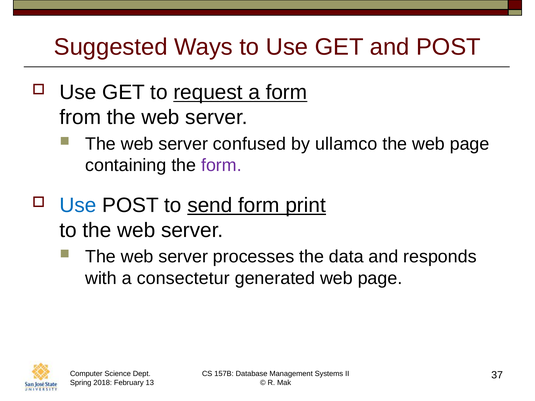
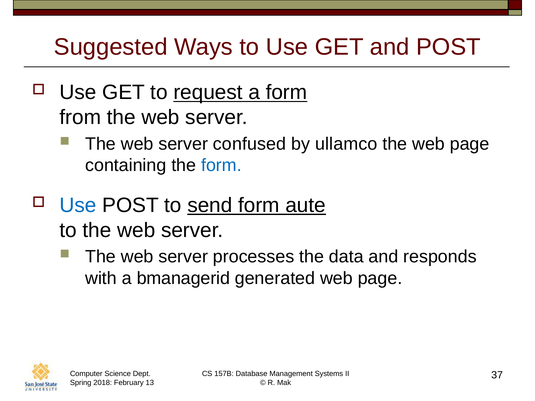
form at (221, 165) colour: purple -> blue
print: print -> aute
consectetur: consectetur -> bmanagerid
